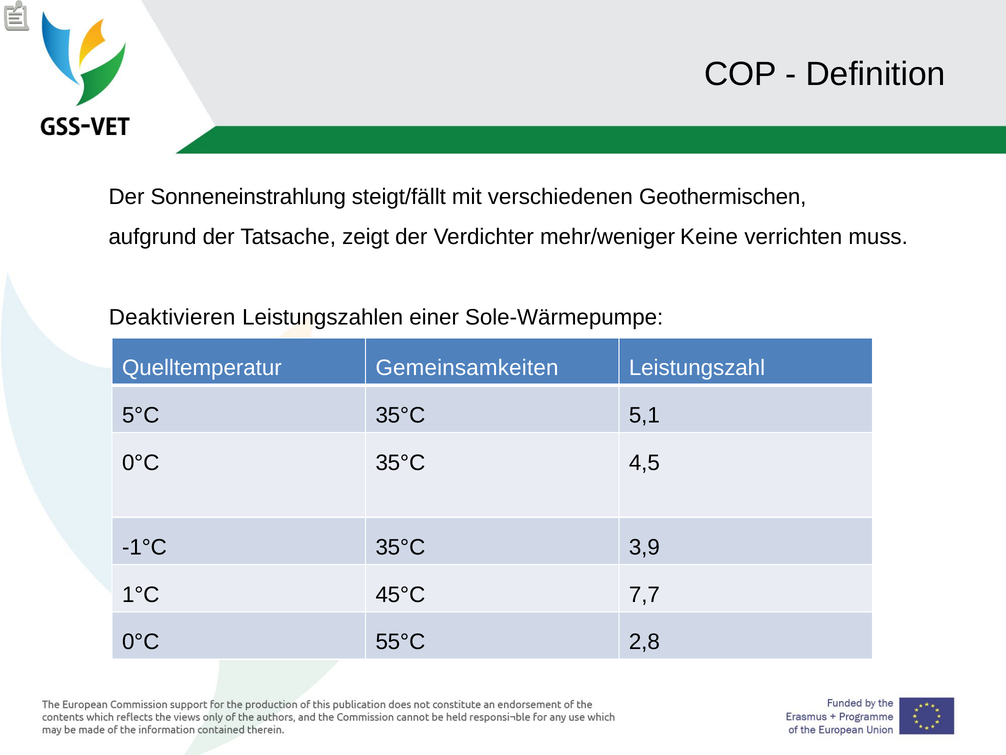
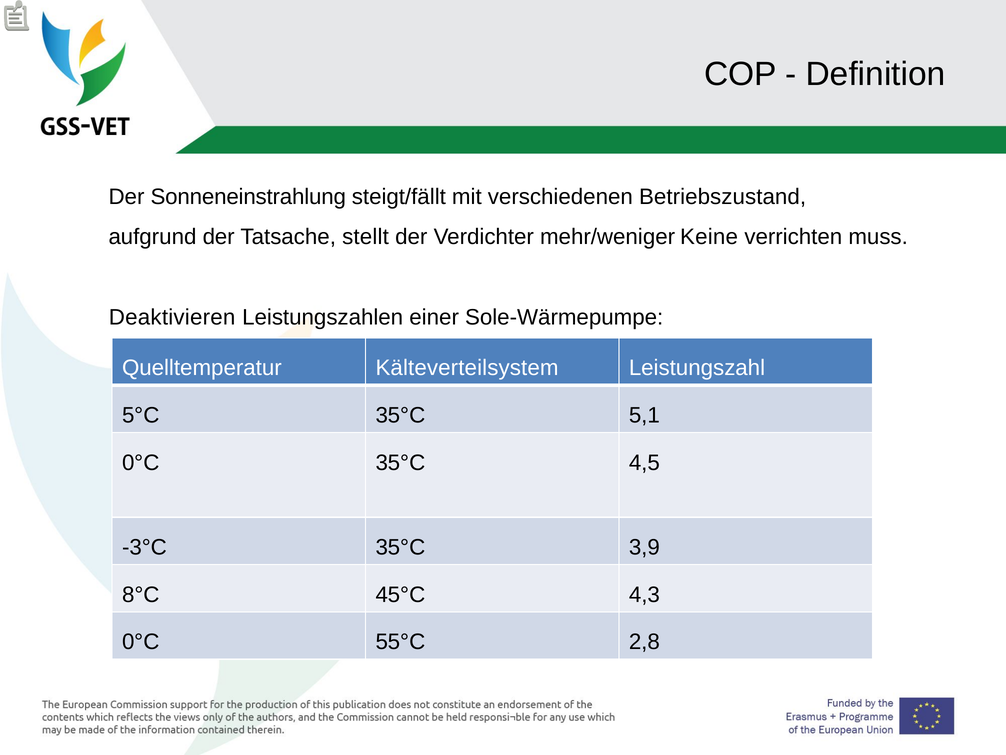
Geothermischen: Geothermischen -> Betriebszustand
zeigt: zeigt -> stellt
Gemeinsamkeiten: Gemeinsamkeiten -> Kälteverteilsystem
-1°C: -1°C -> -3°C
1°C: 1°C -> 8°C
7,7: 7,7 -> 4,3
